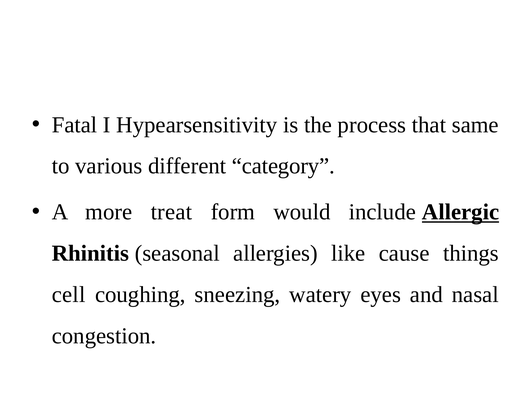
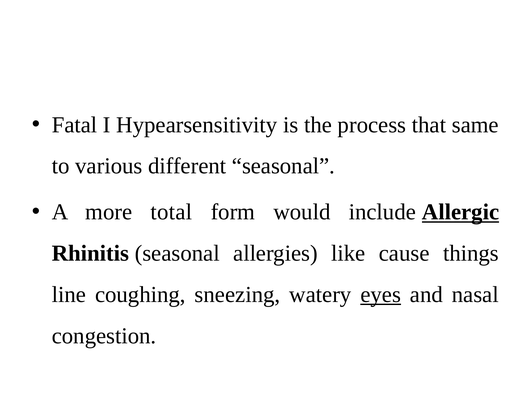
different category: category -> seasonal
treat: treat -> total
cell: cell -> line
eyes underline: none -> present
